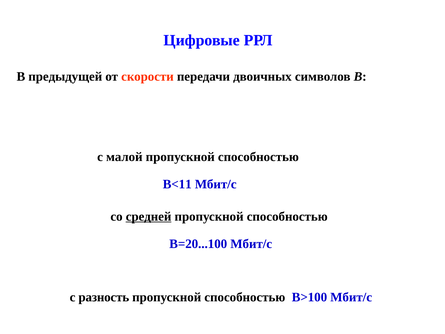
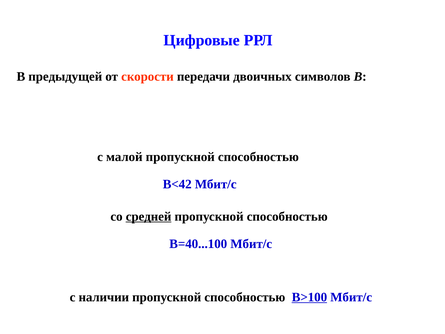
В<11: В<11 -> В<42
В=20...100: В=20...100 -> В=40...100
разность: разность -> наличии
В>100 underline: none -> present
